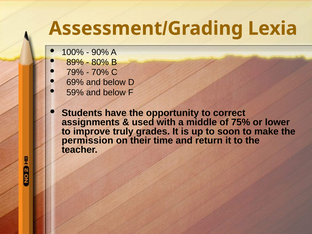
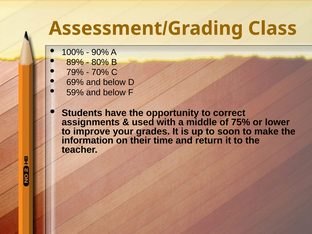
Lexia: Lexia -> Class
truly: truly -> your
permission: permission -> information
